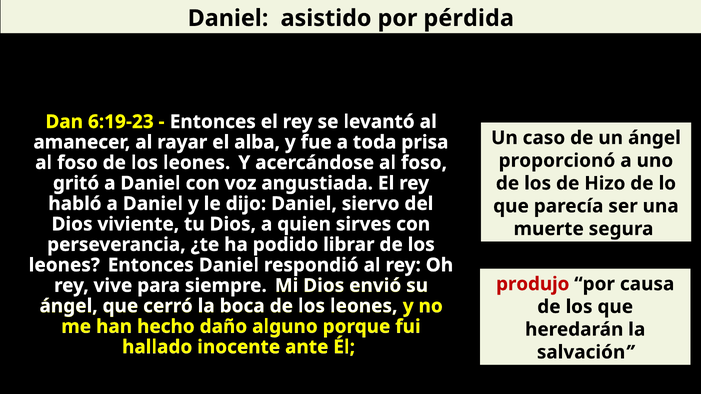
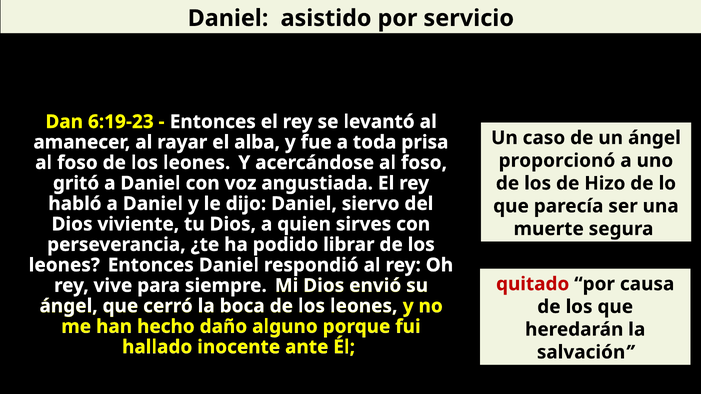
pérdida: pérdida -> servicio
produjo: produjo -> quitado
